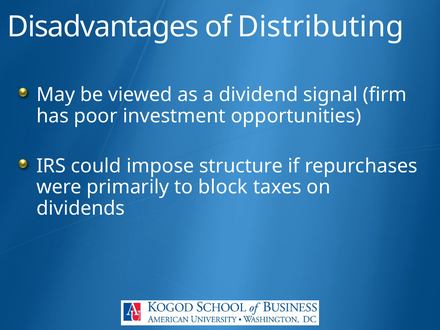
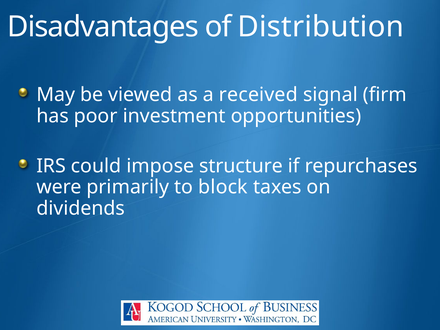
Distributing: Distributing -> Distribution
dividend: dividend -> received
